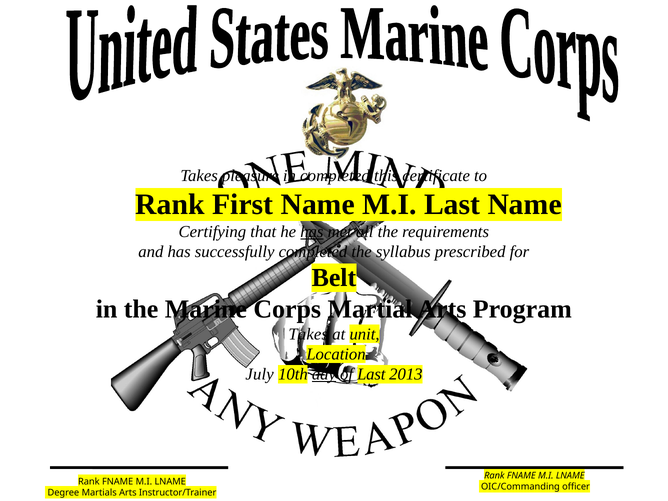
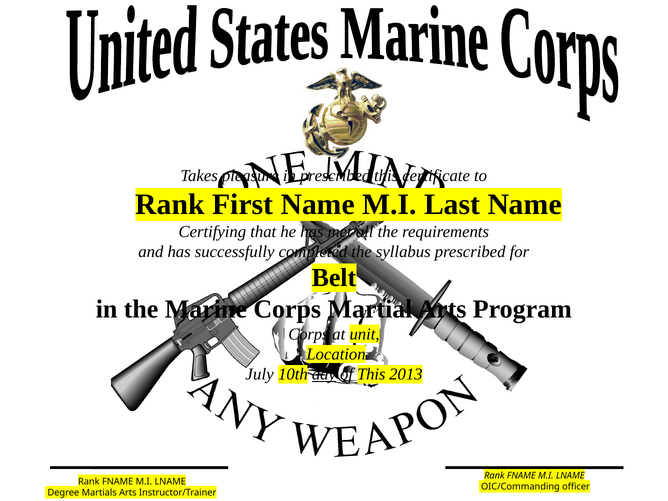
in completed: completed -> prescribed
has at (312, 232) underline: present -> none
Takes at (308, 334): Takes -> Corps
of Last: Last -> This
